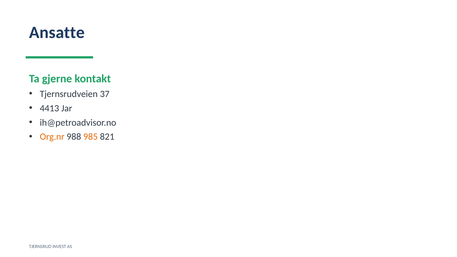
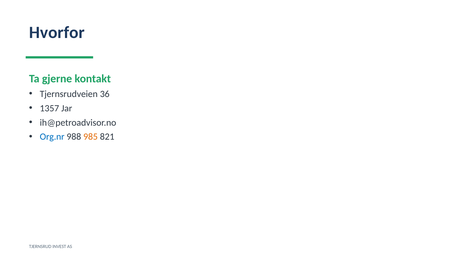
Ansatte: Ansatte -> Hvorfor
37: 37 -> 36
4413: 4413 -> 1357
Org.nr colour: orange -> blue
